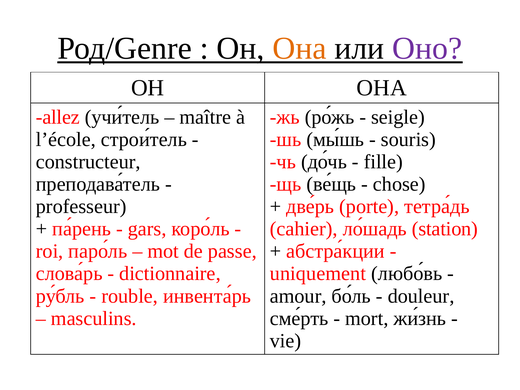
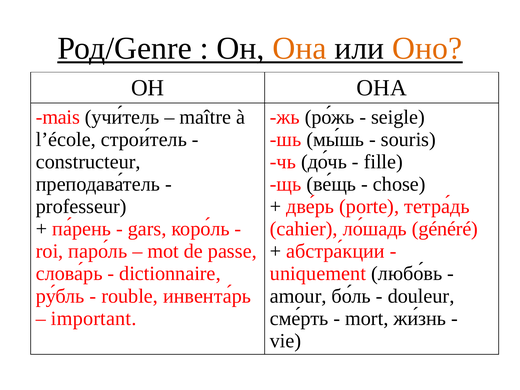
Оно colour: purple -> orange
allez: allez -> mais
station: station -> généré
masculins: masculins -> important
